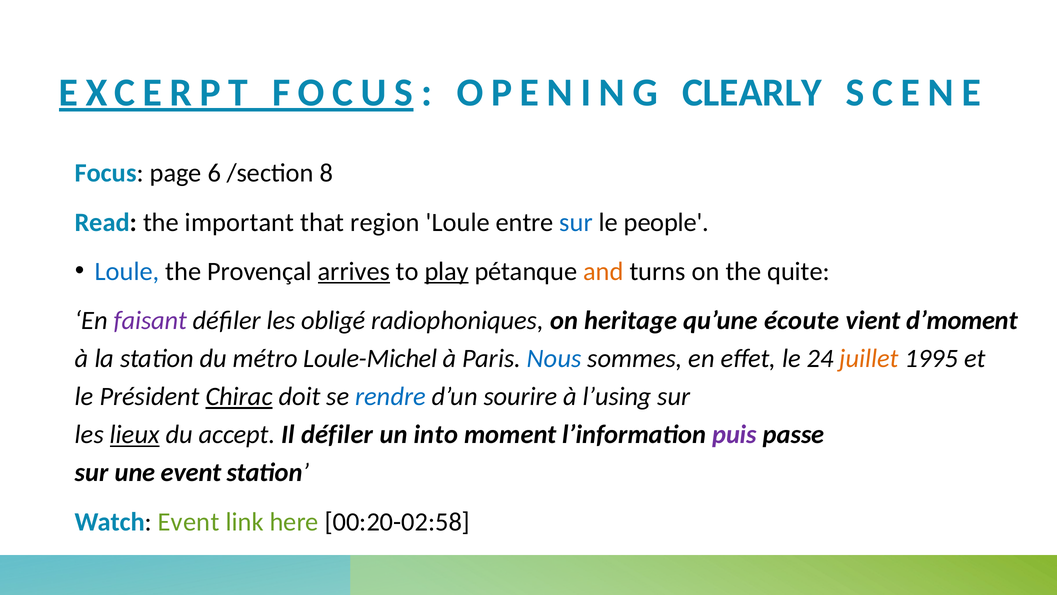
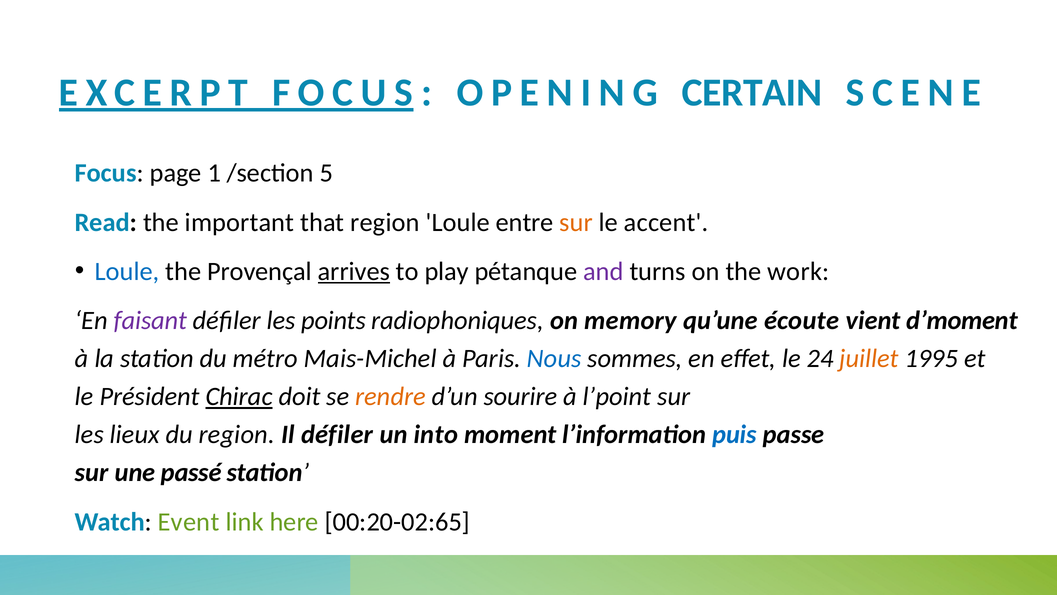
CLEARLY: CLEARLY -> CERTAIN
6: 6 -> 1
8: 8 -> 5
sur at (576, 222) colour: blue -> orange
people: people -> accent
play underline: present -> none
and colour: orange -> purple
quite: quite -> work
obligé: obligé -> points
heritage: heritage -> memory
Loule-Michel: Loule-Michel -> Mais-Michel
rendre colour: blue -> orange
l’using: l’using -> l’point
lieux underline: present -> none
du accept: accept -> region
puis colour: purple -> blue
une event: event -> passé
00:20-02:58: 00:20-02:58 -> 00:20-02:65
